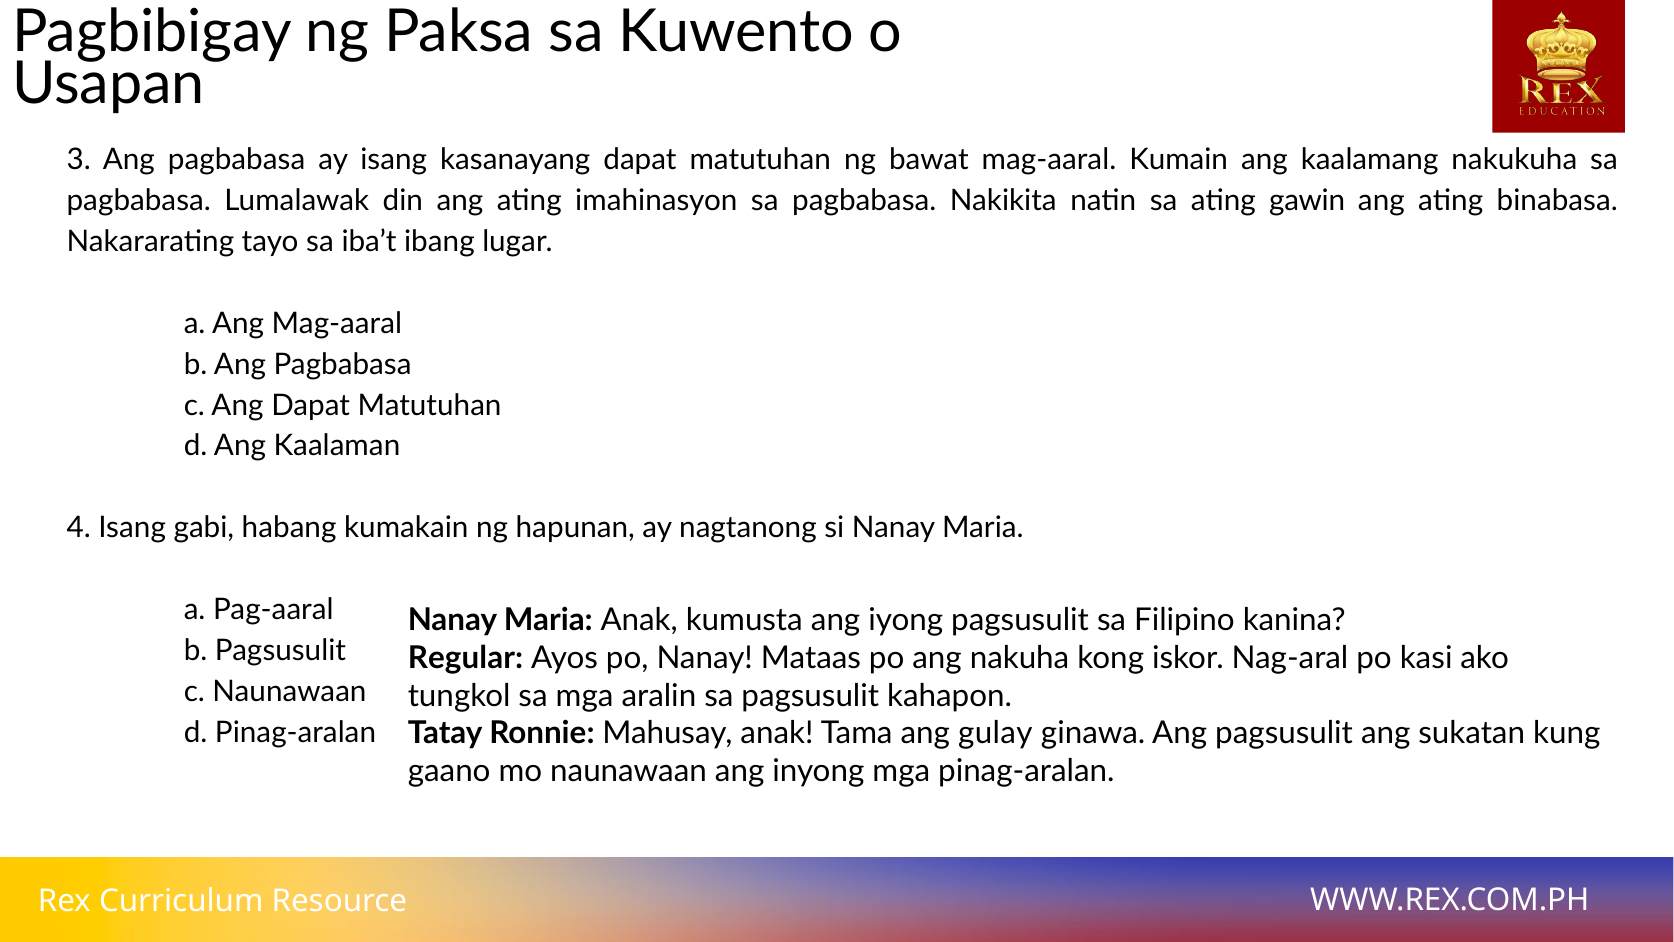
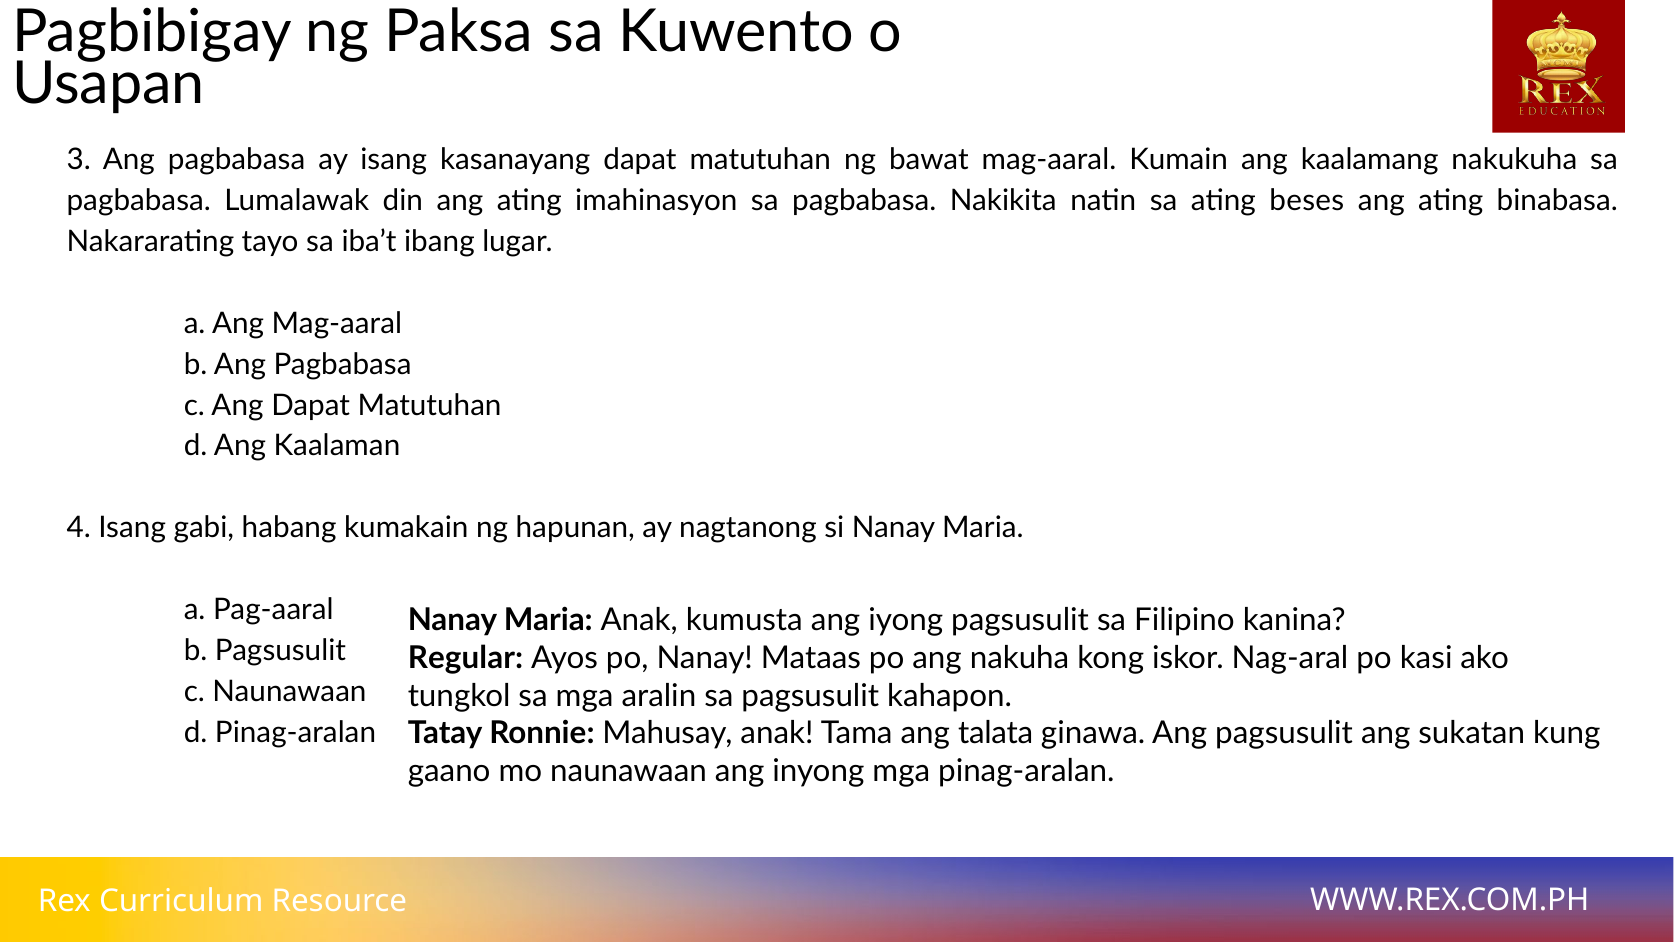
gawin: gawin -> beses
gulay: gulay -> talata
